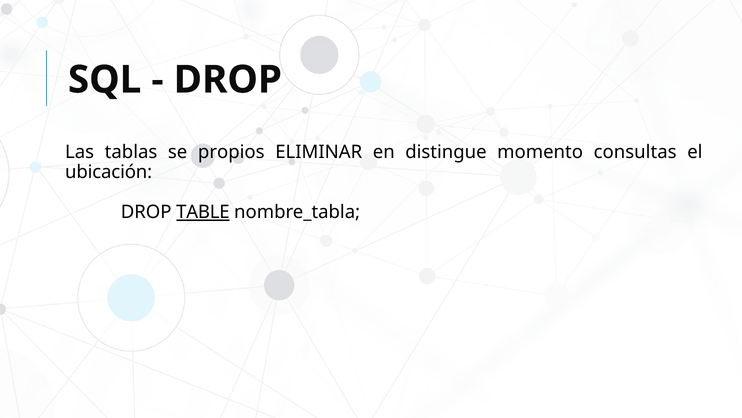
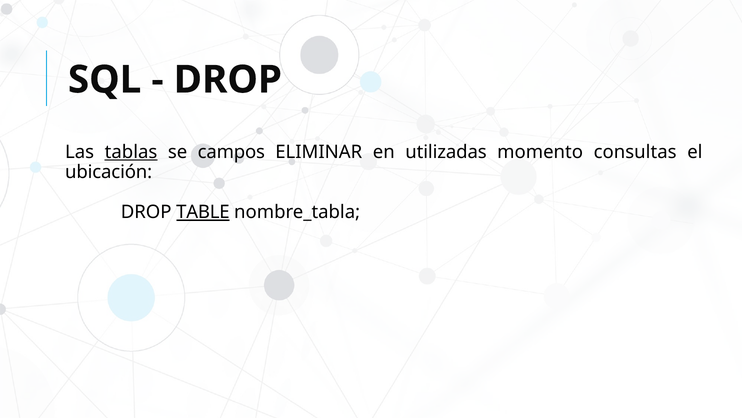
tablas underline: none -> present
propios: propios -> campos
distingue: distingue -> utilizadas
